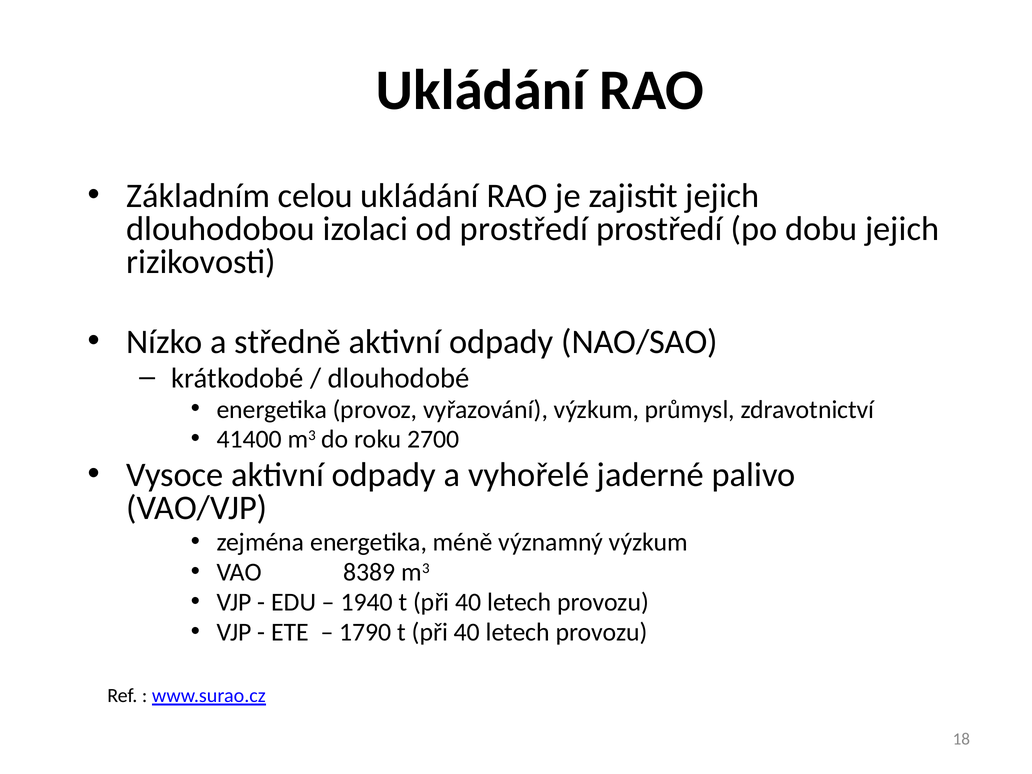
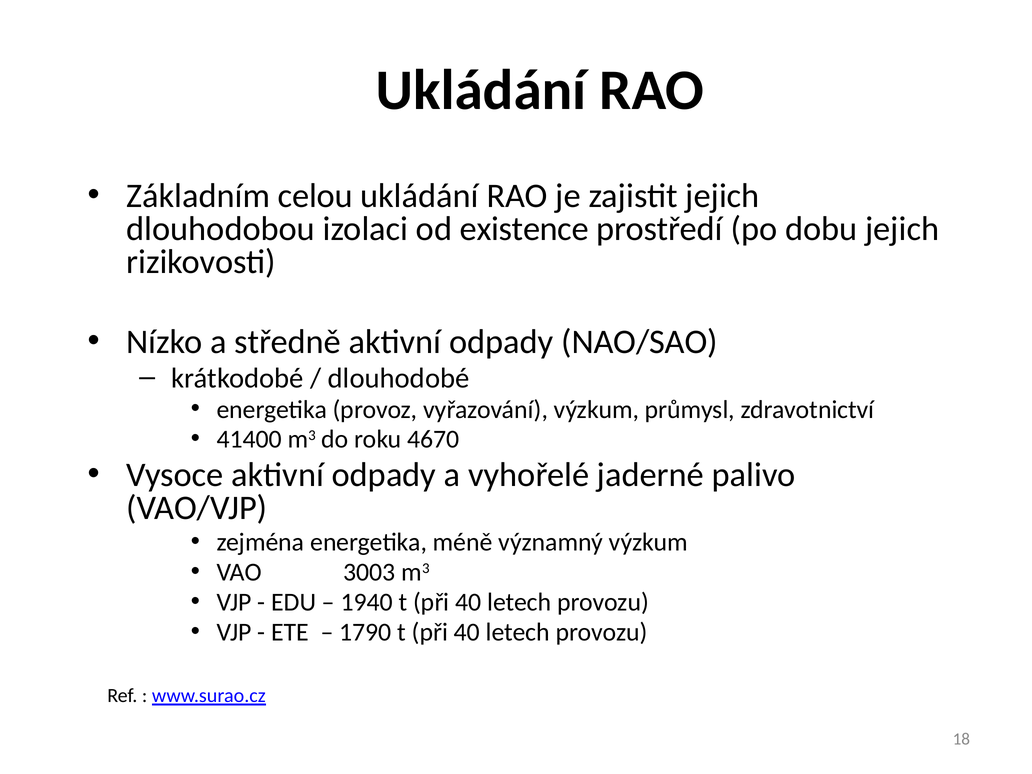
od prostředí: prostředí -> existence
2700: 2700 -> 4670
8389: 8389 -> 3003
